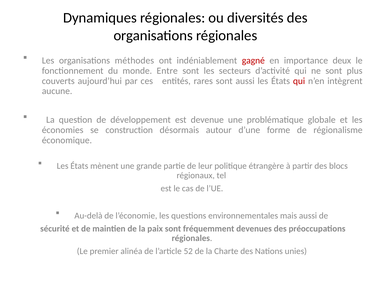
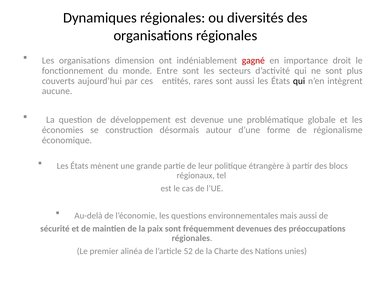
méthodes: méthodes -> dimension
deux: deux -> droit
qui at (299, 81) colour: red -> black
